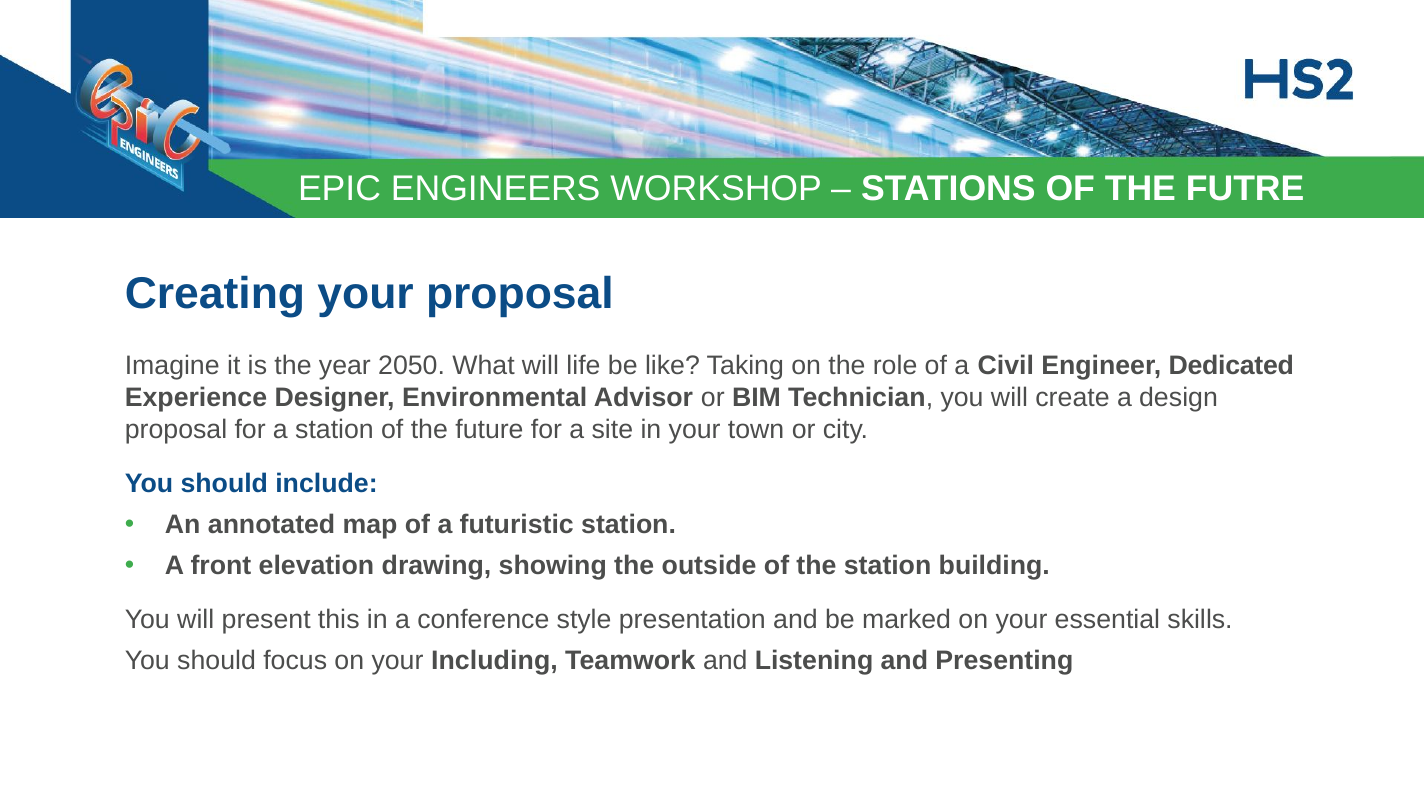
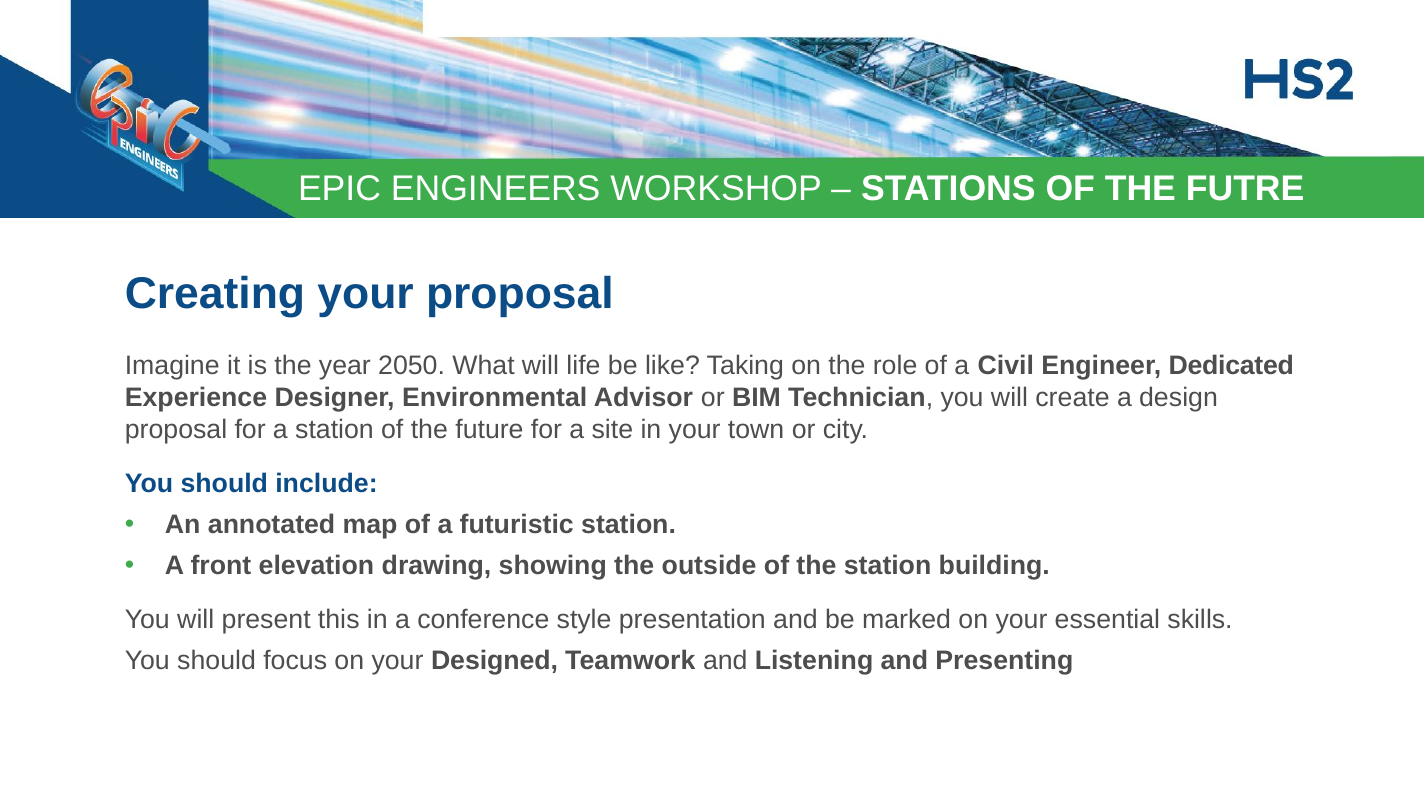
Including: Including -> Designed
